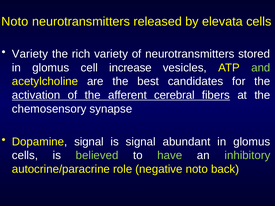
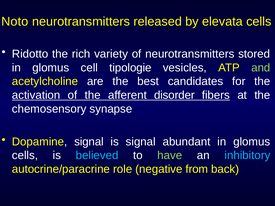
Variety at (30, 54): Variety -> Ridotto
increase: increase -> tipologie
cerebral: cerebral -> disorder
believed colour: light green -> light blue
inhibitory colour: light green -> light blue
negative noto: noto -> from
